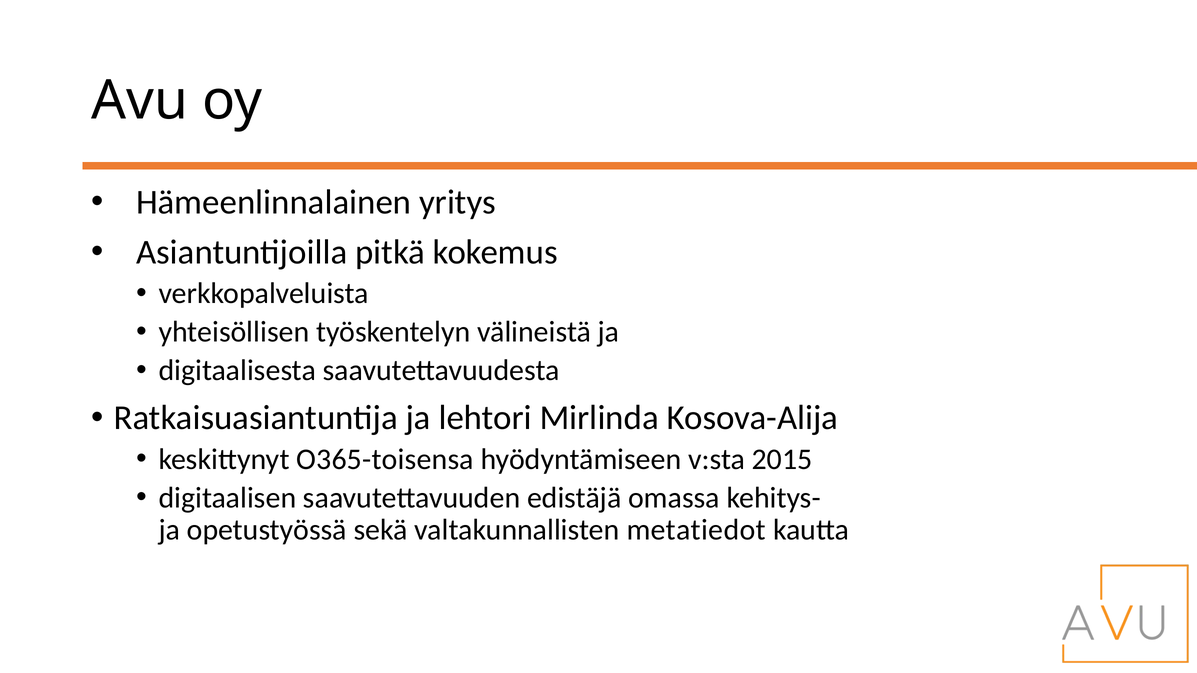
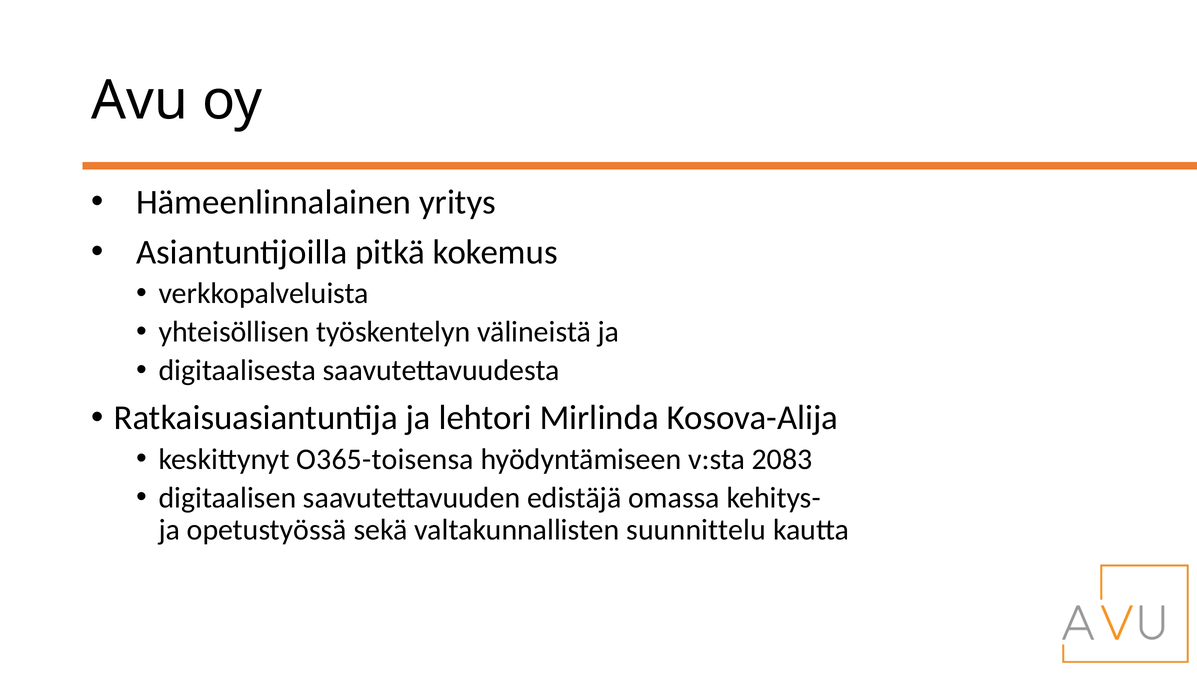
2015: 2015 -> 2083
metatiedot: metatiedot -> suunnittelu
